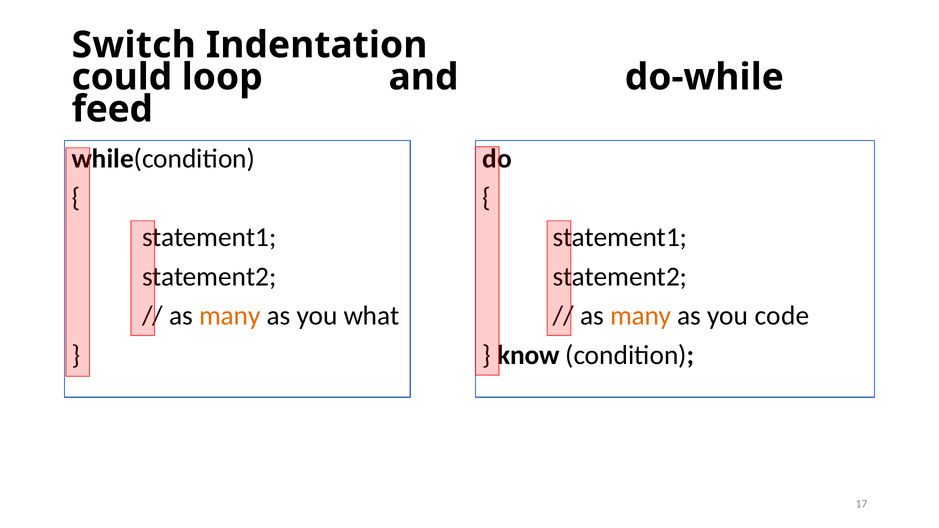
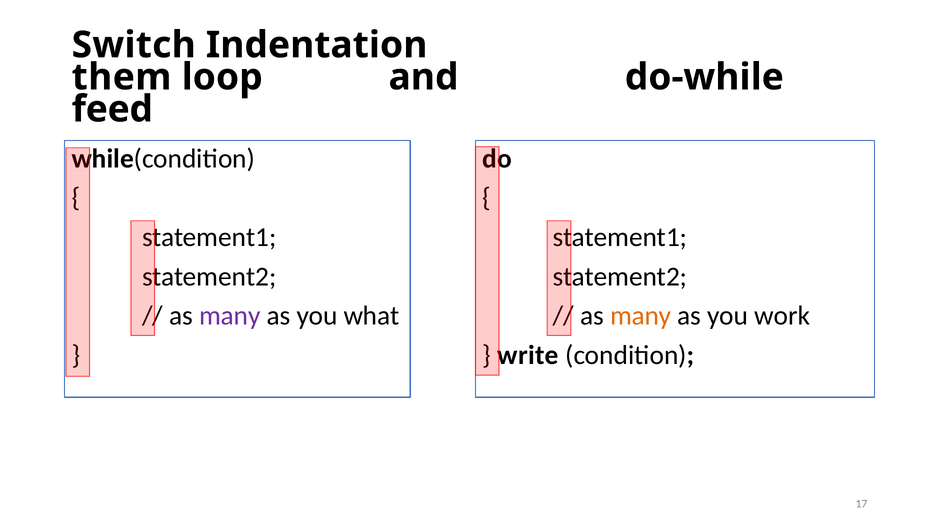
could: could -> them
many at (230, 316) colour: orange -> purple
code: code -> work
know: know -> write
